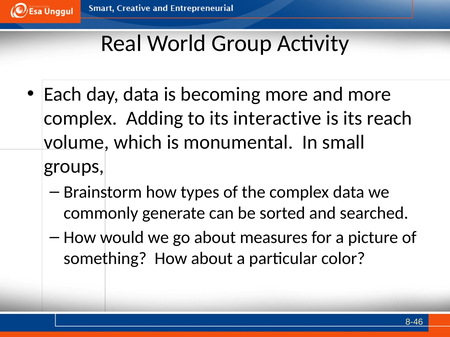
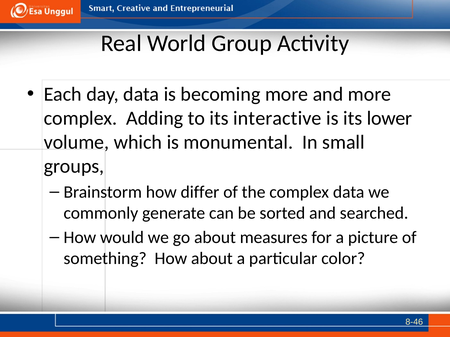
reach: reach -> lower
types: types -> differ
